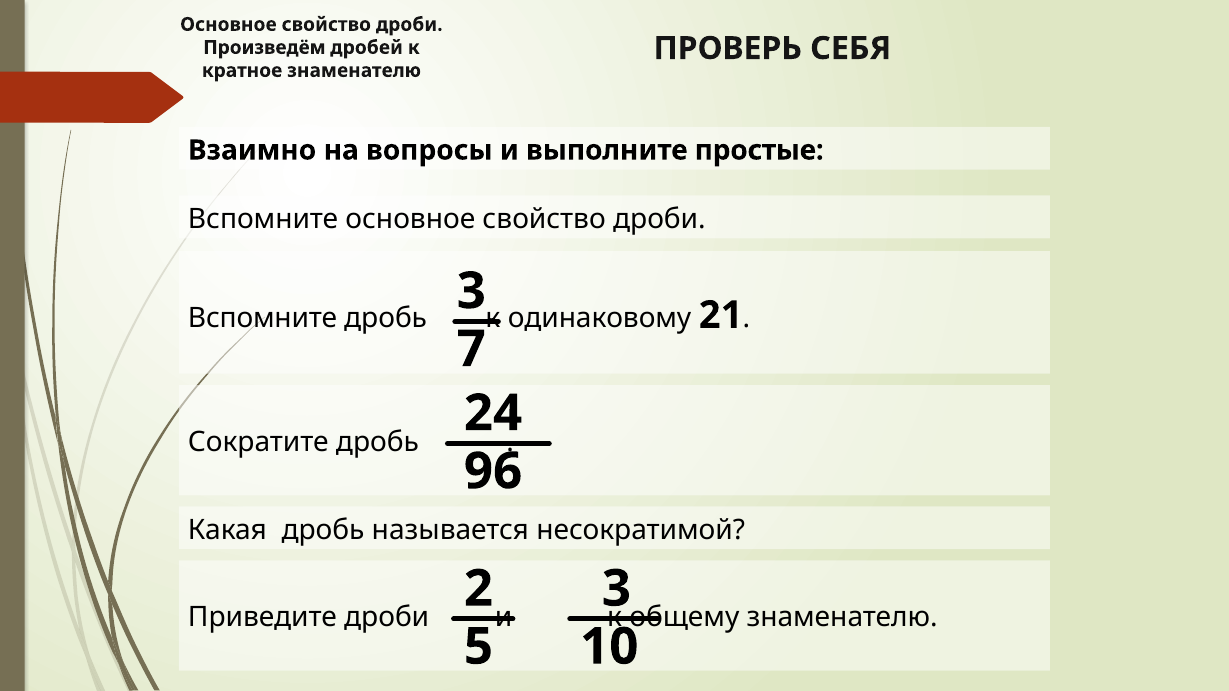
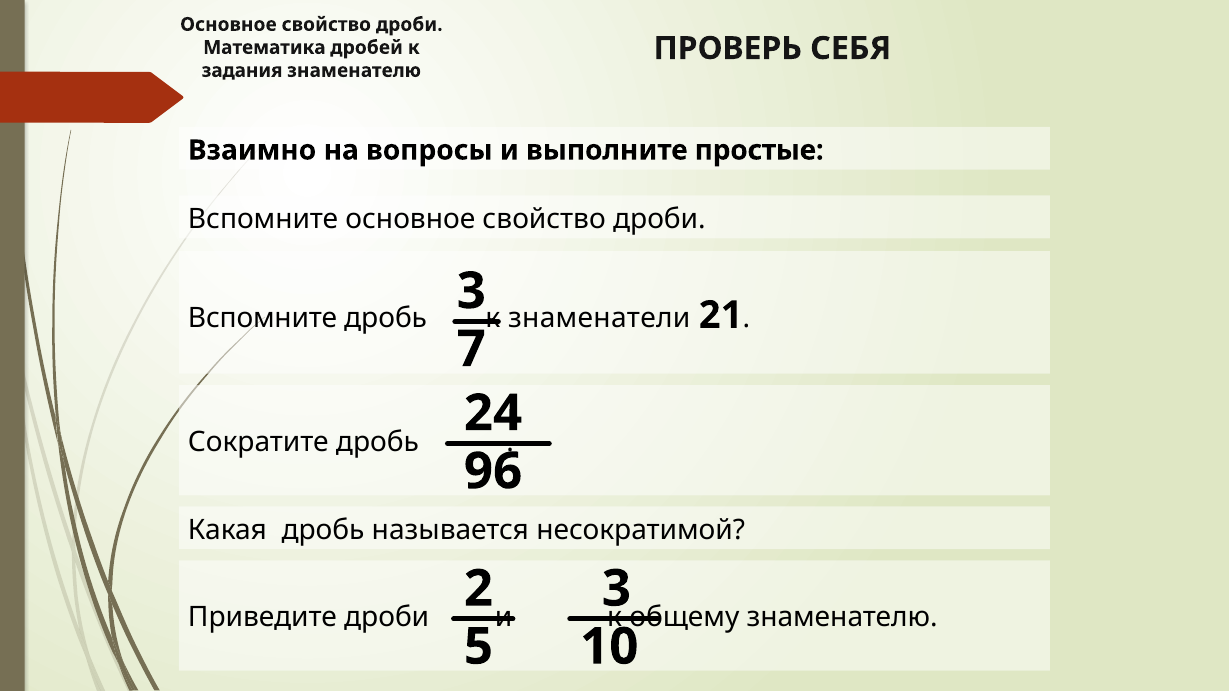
Произведём: Произведём -> Математика
кратное: кратное -> задания
одинаковому: одинаковому -> знаменатели
